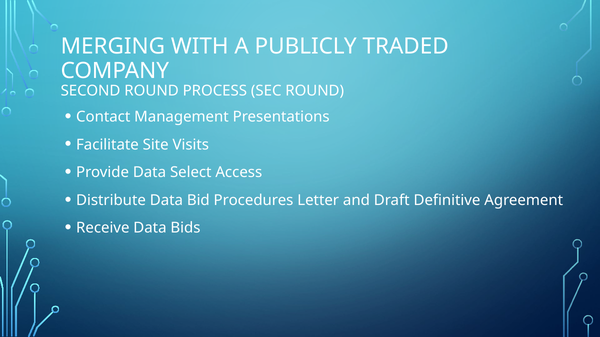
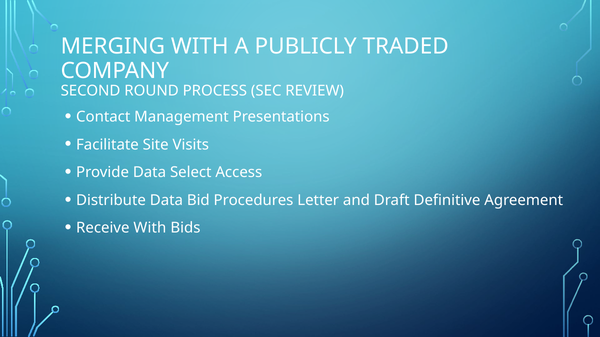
SEC ROUND: ROUND -> REVIEW
Receive Data: Data -> With
